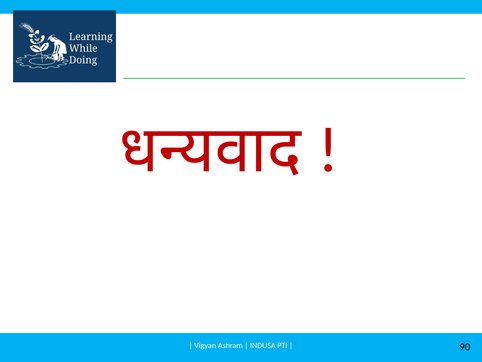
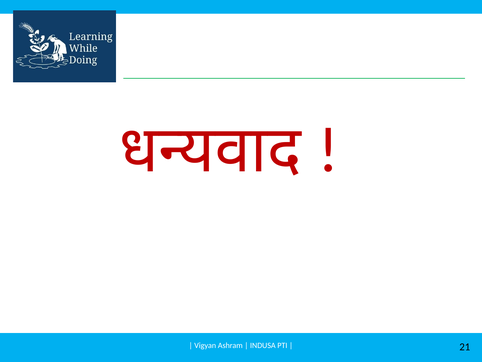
90: 90 -> 21
